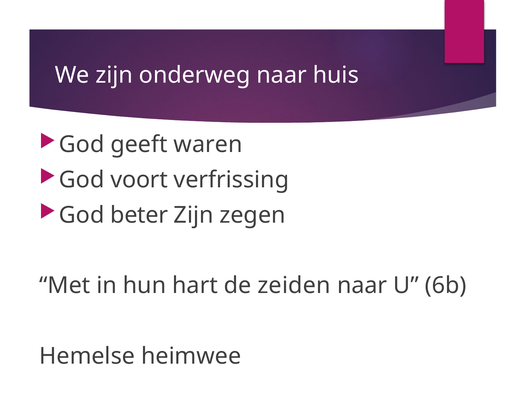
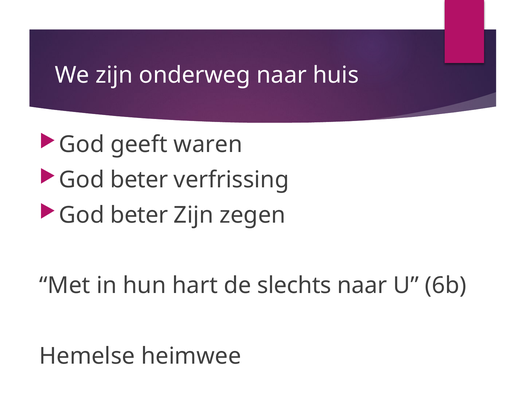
voort at (139, 180): voort -> beter
zeiden: zeiden -> slechts
